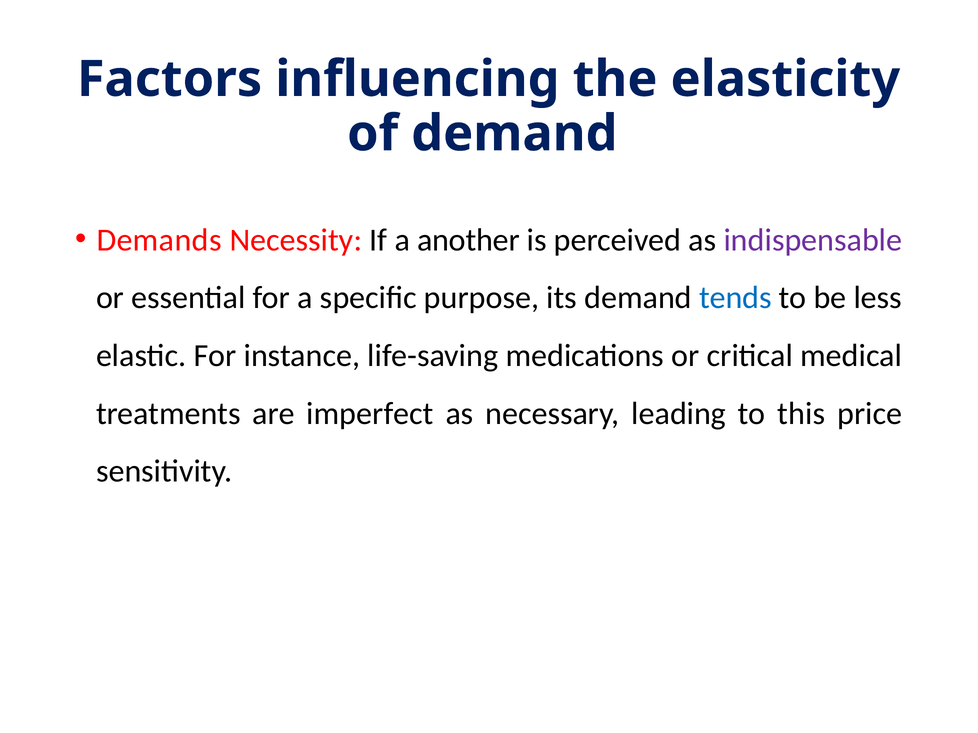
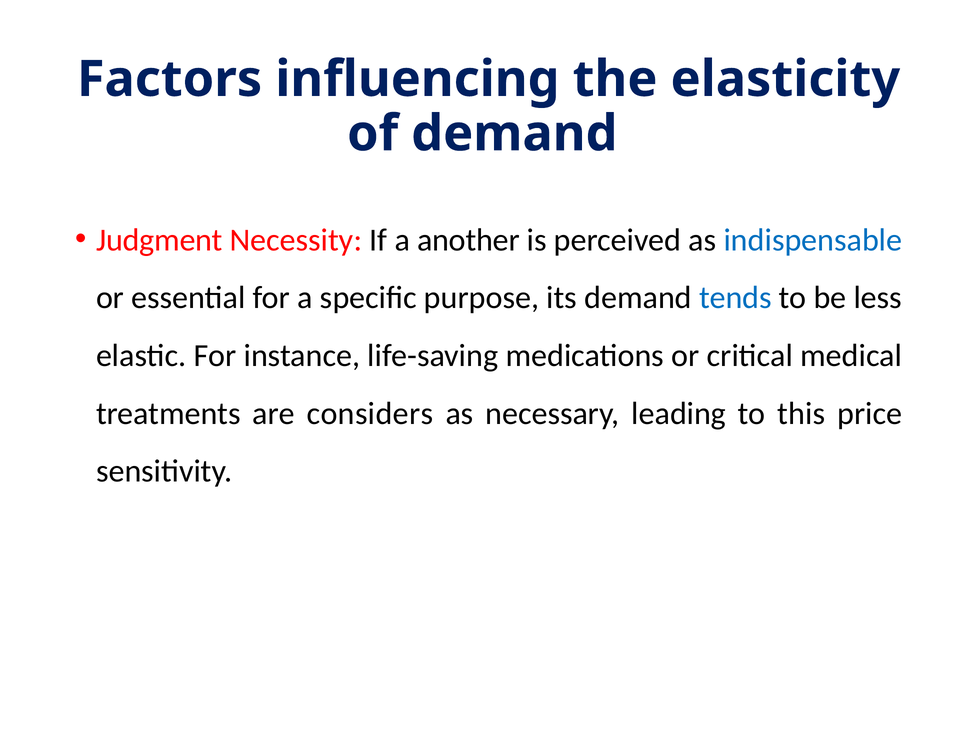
Demands: Demands -> Judgment
indispensable colour: purple -> blue
imperfect: imperfect -> considers
